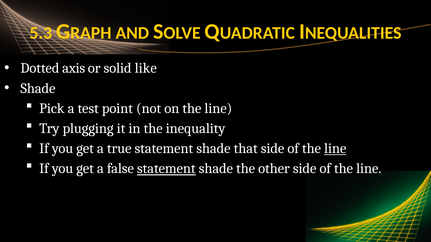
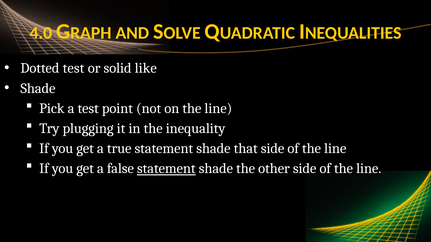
5.3: 5.3 -> 4.0
Dotted axis: axis -> test
line at (335, 149) underline: present -> none
